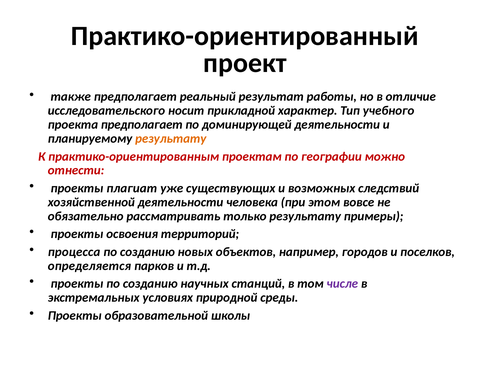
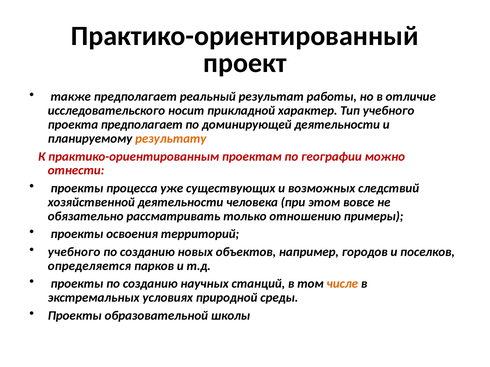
плагиат: плагиат -> процесса
только результату: результату -> отношению
процесса at (74, 252): процесса -> учебного
числе colour: purple -> orange
